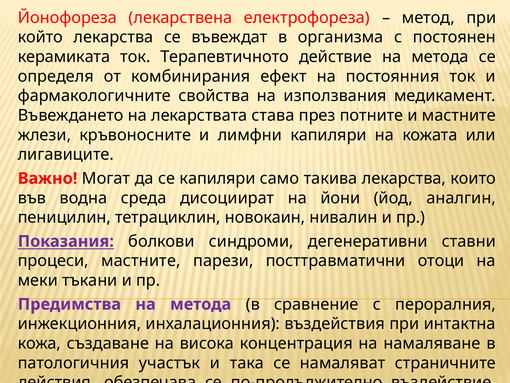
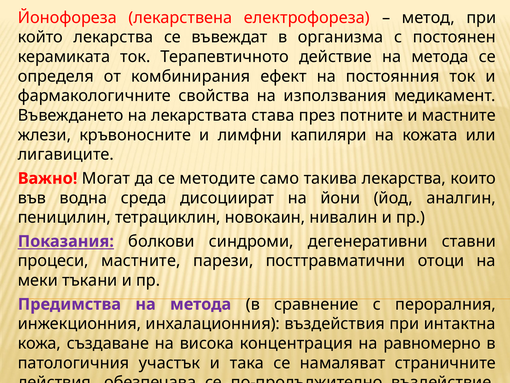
се капиляри: капиляри -> методите
намаляване: намаляване -> равномерно
